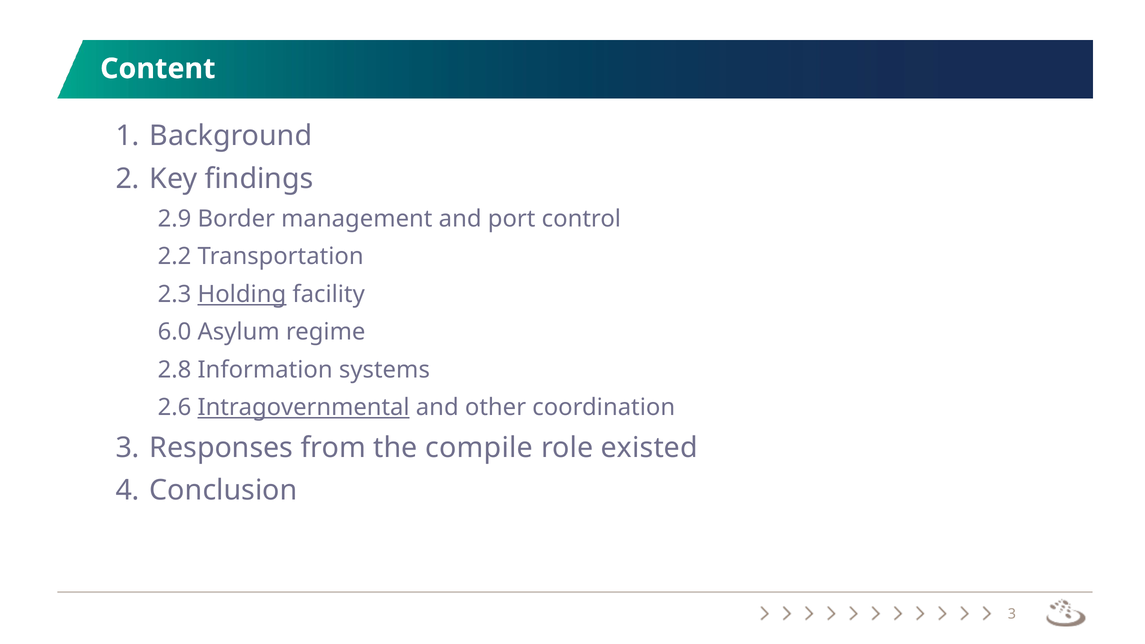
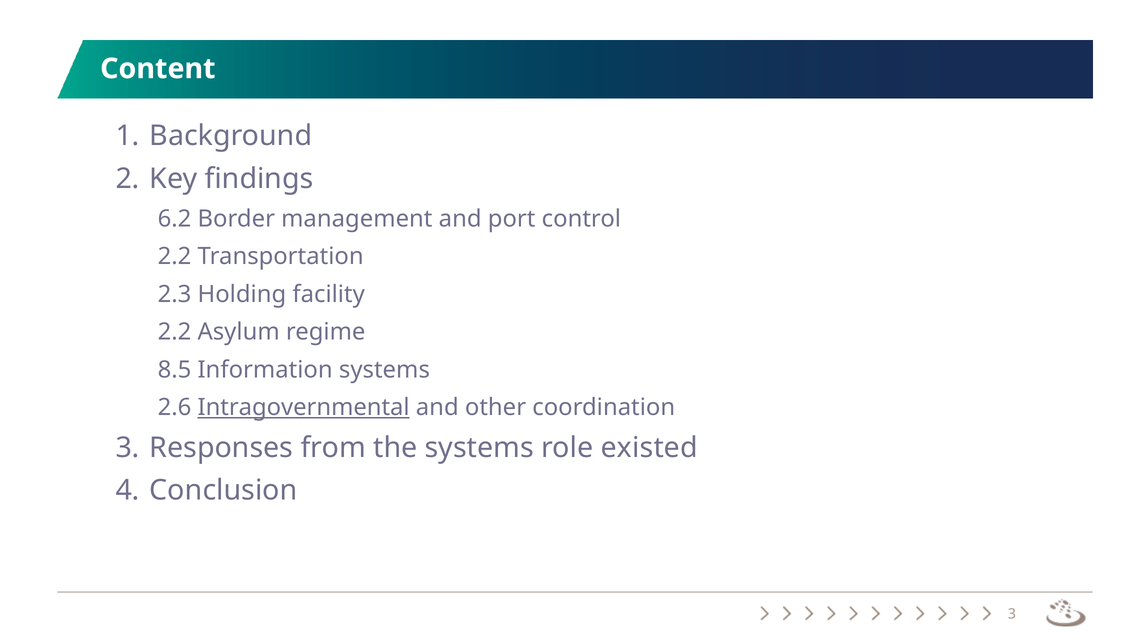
2.9: 2.9 -> 6.2
Holding underline: present -> none
6.0 at (175, 332): 6.0 -> 2.2
2.8: 2.8 -> 8.5
the compile: compile -> systems
